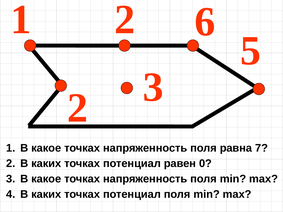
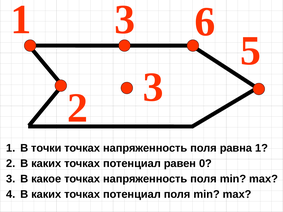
1 2: 2 -> 3
1 В какое: какое -> точки
равна 7: 7 -> 1
